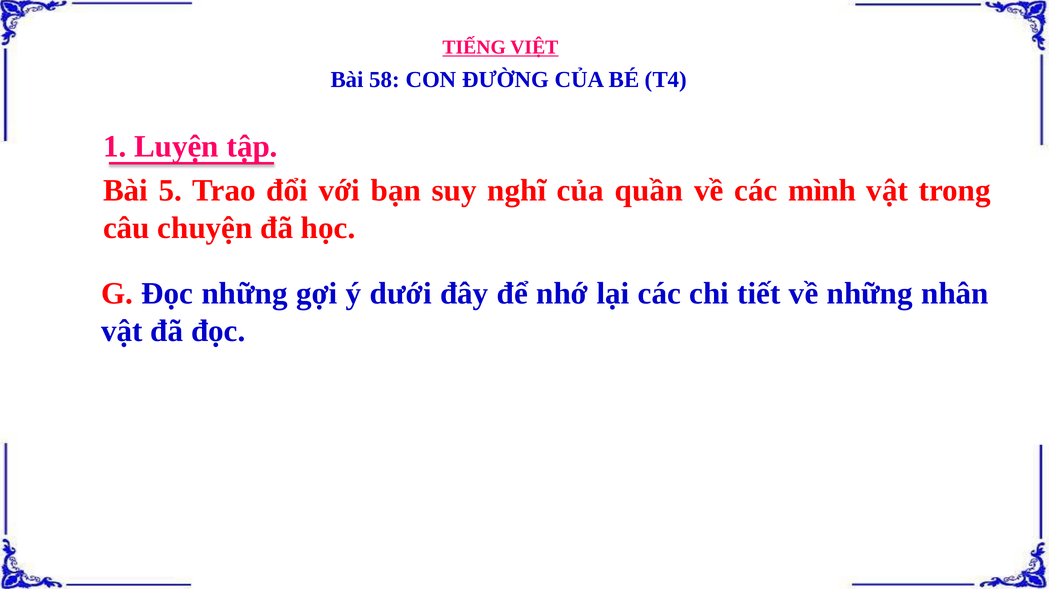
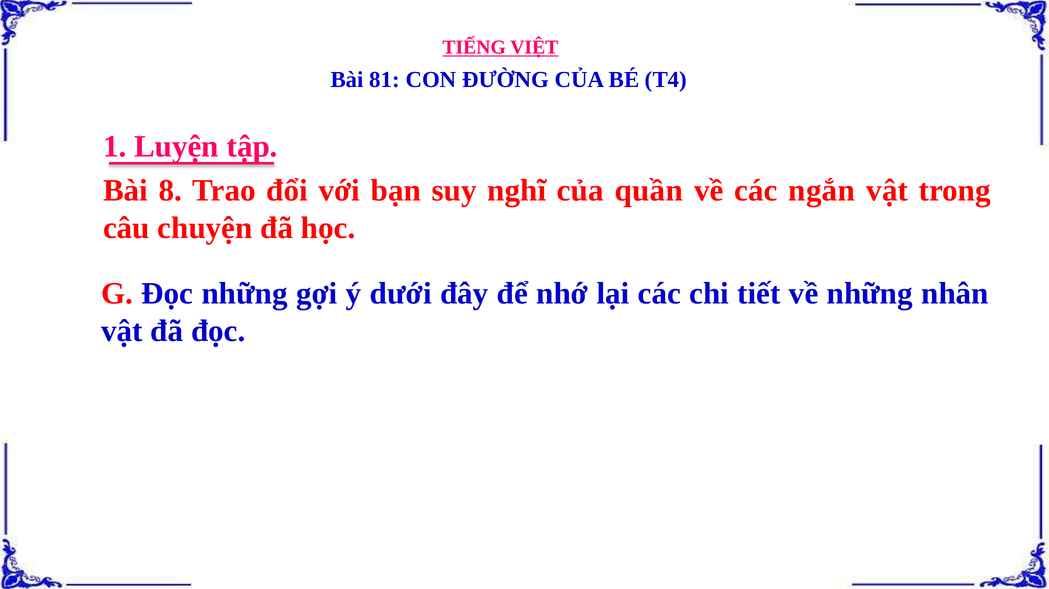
58: 58 -> 81
5: 5 -> 8
mình: mình -> ngắn
